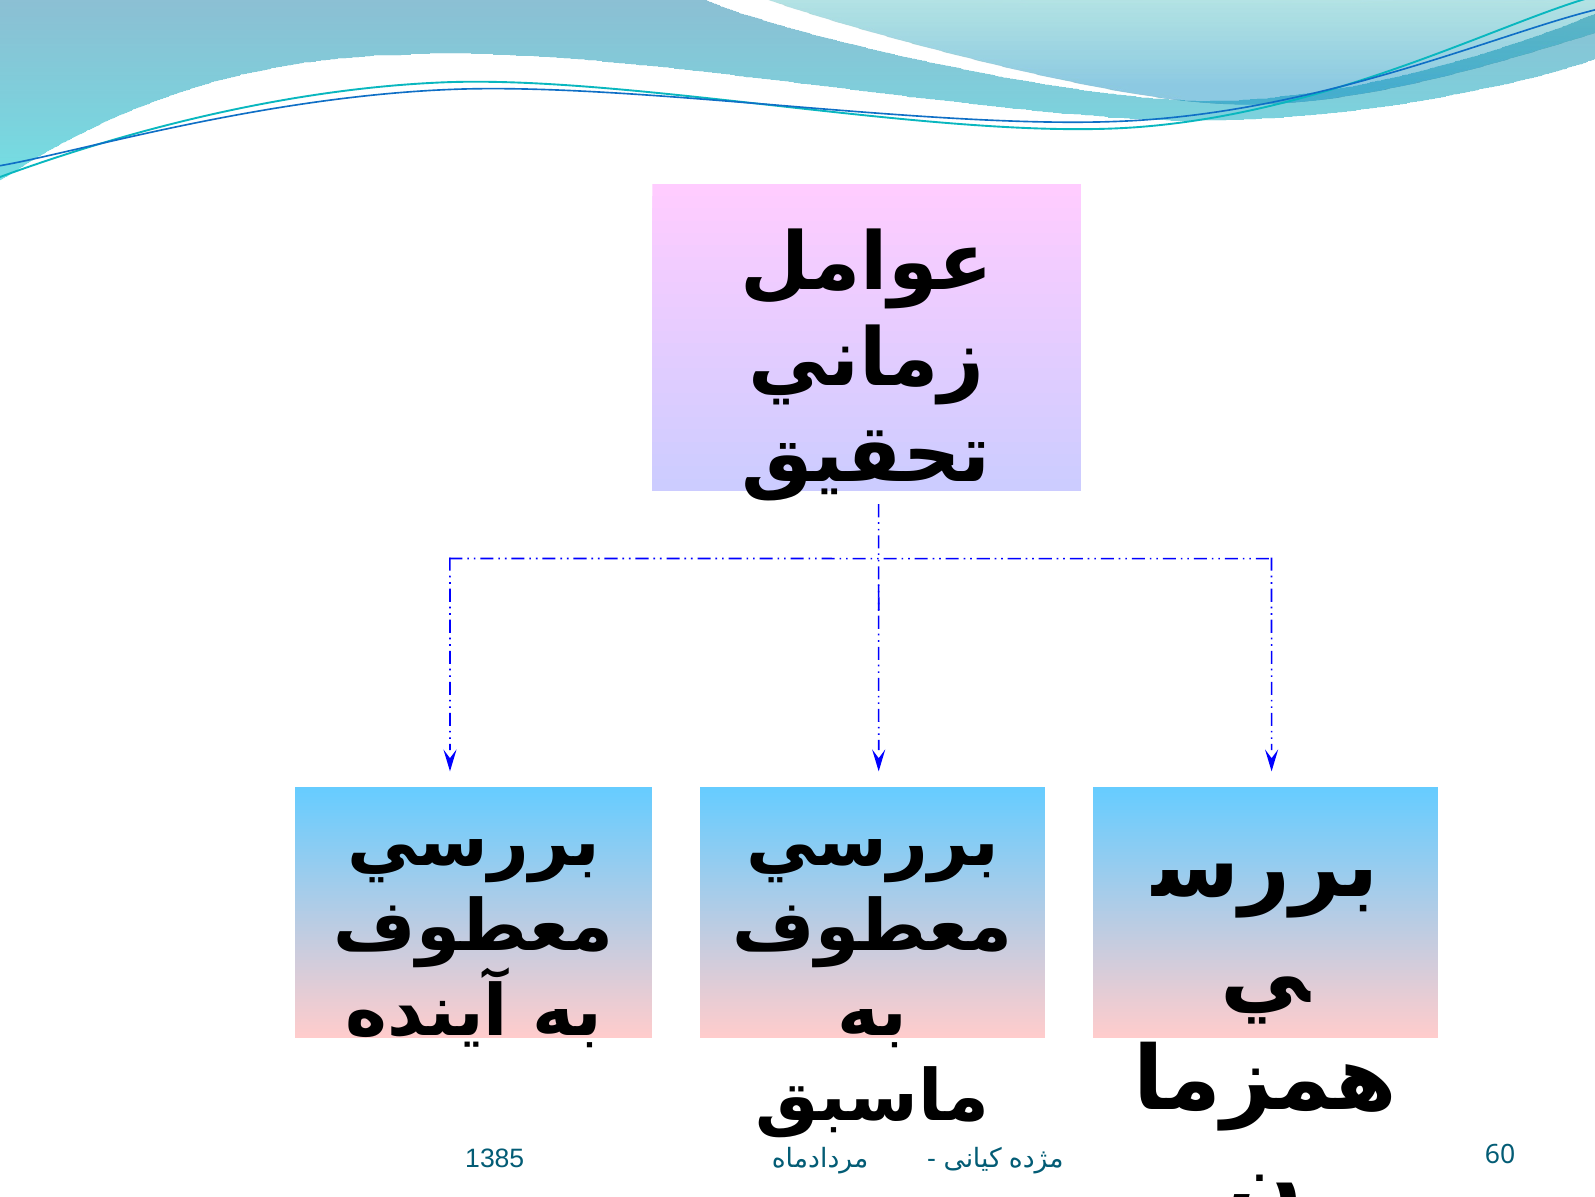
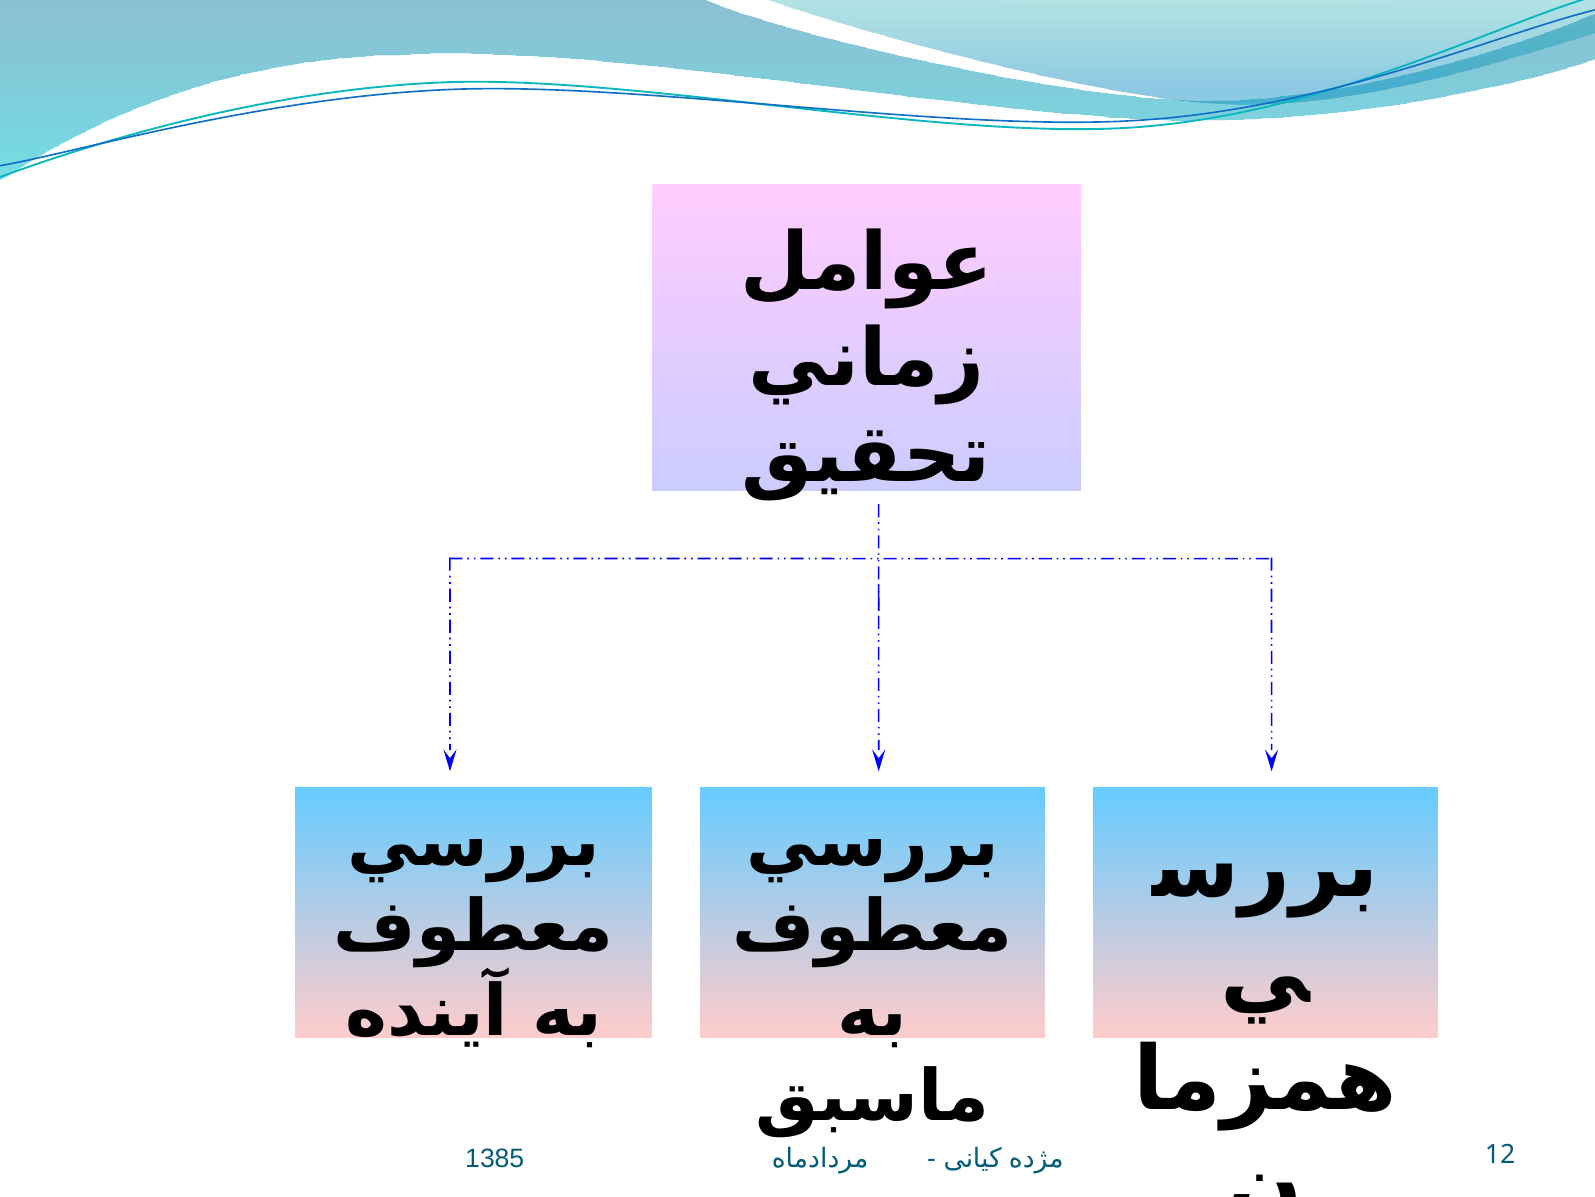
60: 60 -> 12
